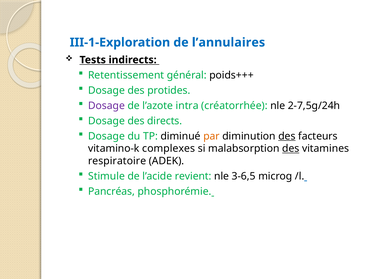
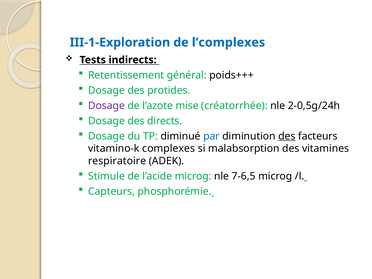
l’annulaires: l’annulaires -> l’complexes
intra: intra -> mise
2-7,5g/24h: 2-7,5g/24h -> 2-0,5g/24h
par colour: orange -> blue
des at (291, 149) underline: present -> none
l’acide revient: revient -> microg
3-6,5: 3-6,5 -> 7-6,5
Pancréas: Pancréas -> Capteurs
